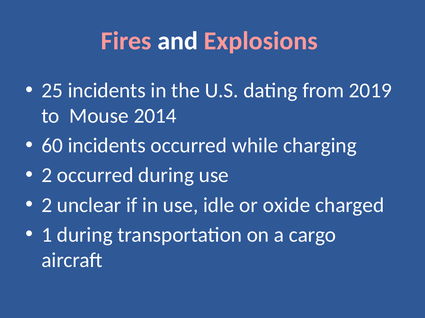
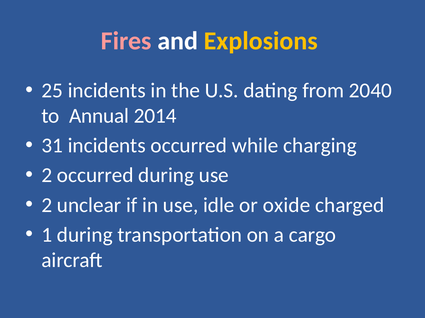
Explosions colour: pink -> yellow
2019: 2019 -> 2040
Mouse: Mouse -> Annual
60: 60 -> 31
